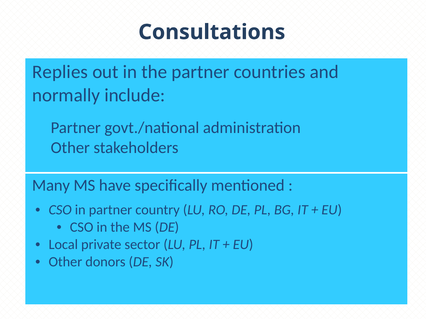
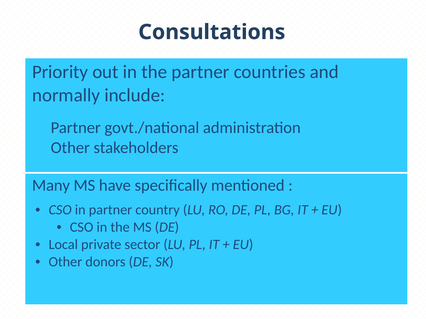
Replies: Replies -> Priority
